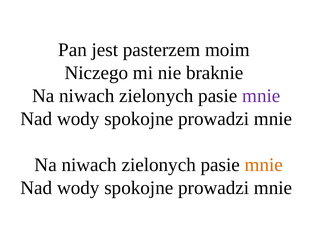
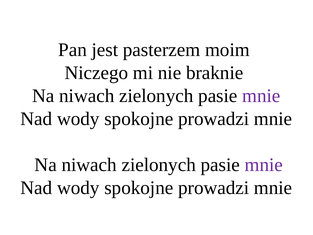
mnie at (264, 165) colour: orange -> purple
